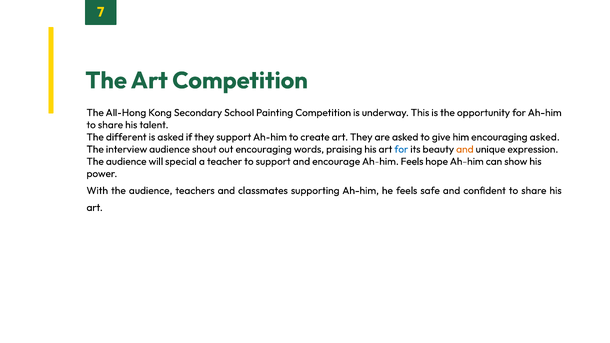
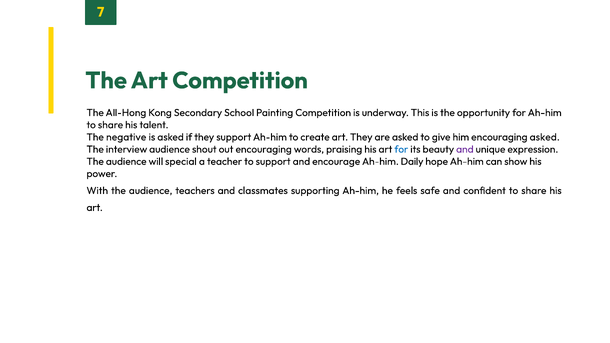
different: different -> negative
and at (465, 149) colour: orange -> purple
Ah-him Feels: Feels -> Daily
